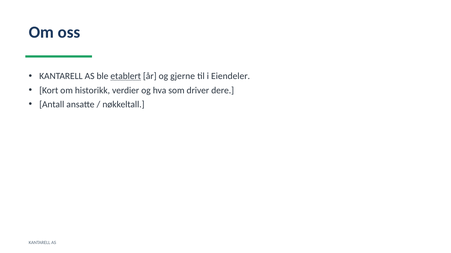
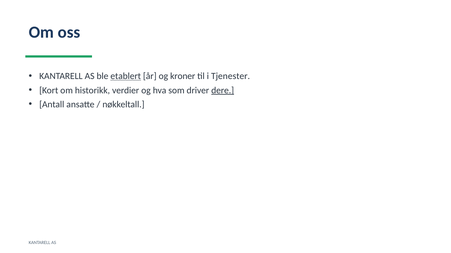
gjerne: gjerne -> kroner
Eiendeler: Eiendeler -> Tjenester
dere underline: none -> present
